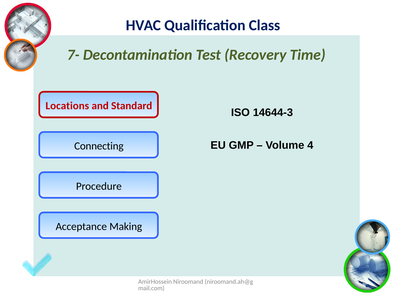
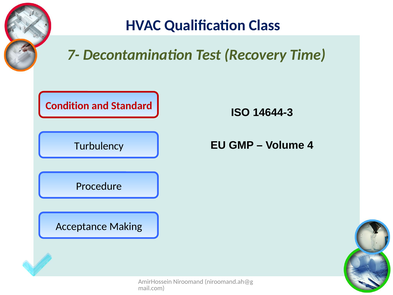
Locations: Locations -> Condition
Connecting: Connecting -> Turbulency
